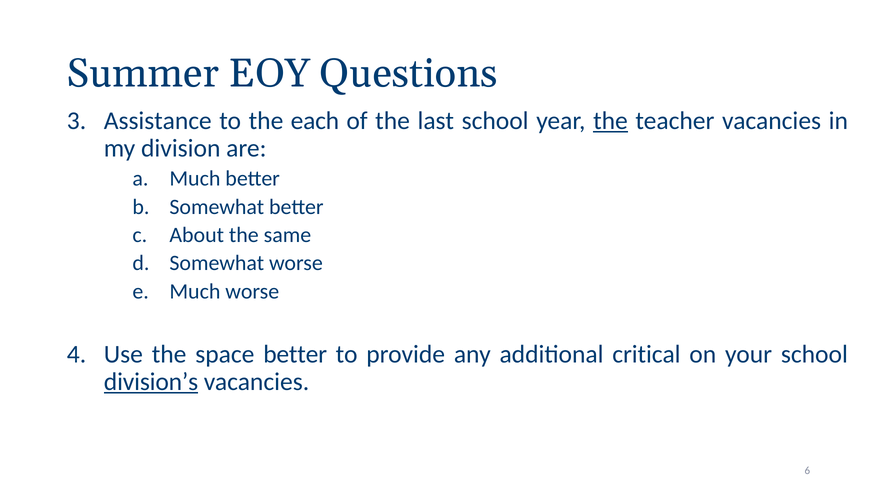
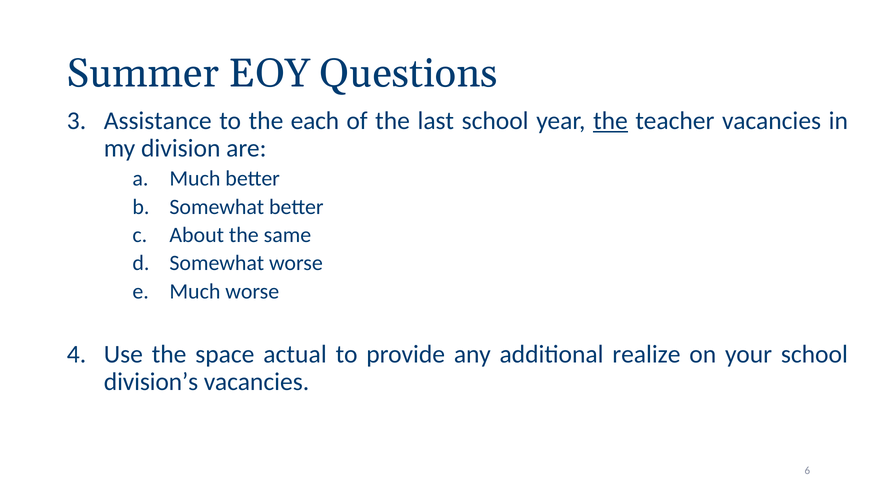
space better: better -> actual
critical: critical -> realize
division’s underline: present -> none
